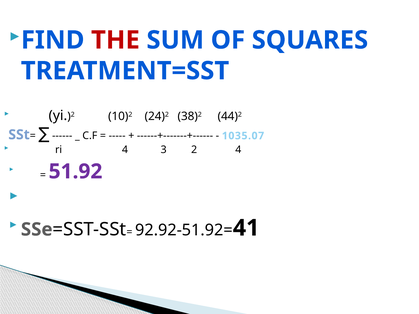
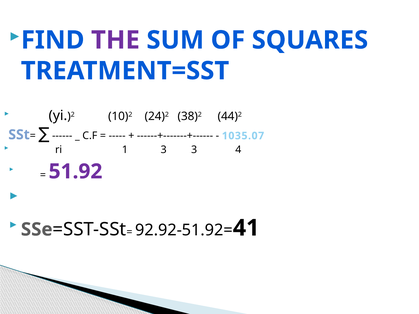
THE at (115, 40) colour: red -> purple
ri 4: 4 -> 1
3 2: 2 -> 3
